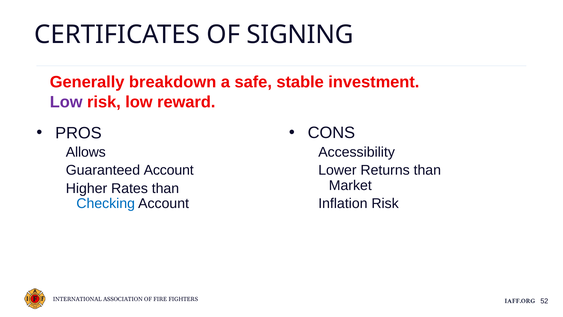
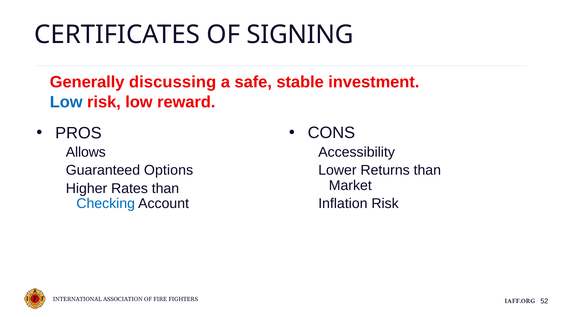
breakdown: breakdown -> discussing
Low at (66, 102) colour: purple -> blue
Guaranteed Account: Account -> Options
